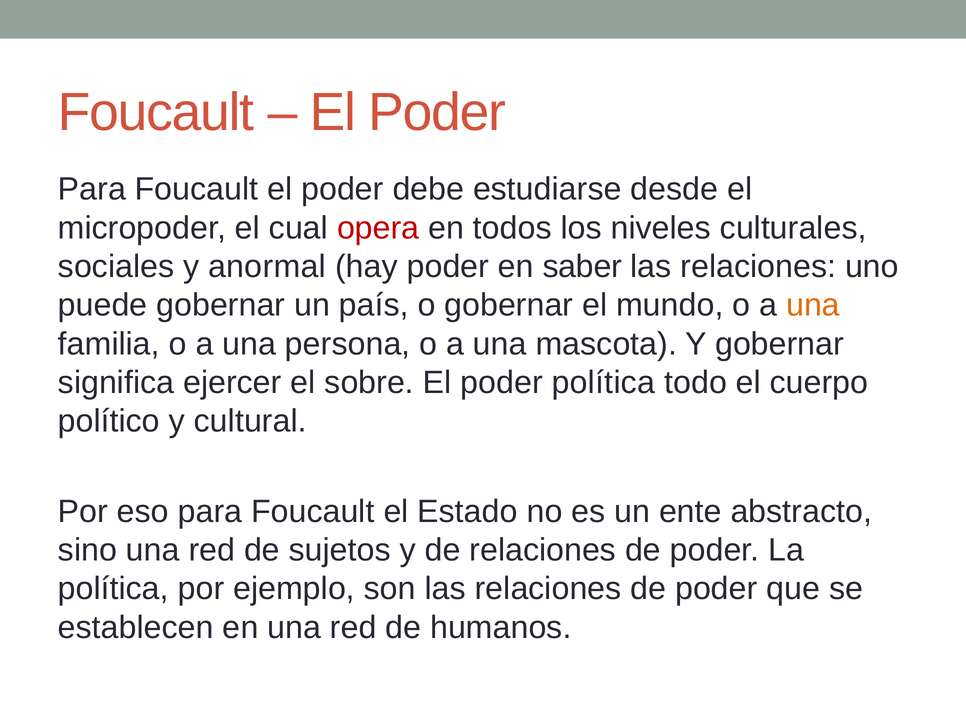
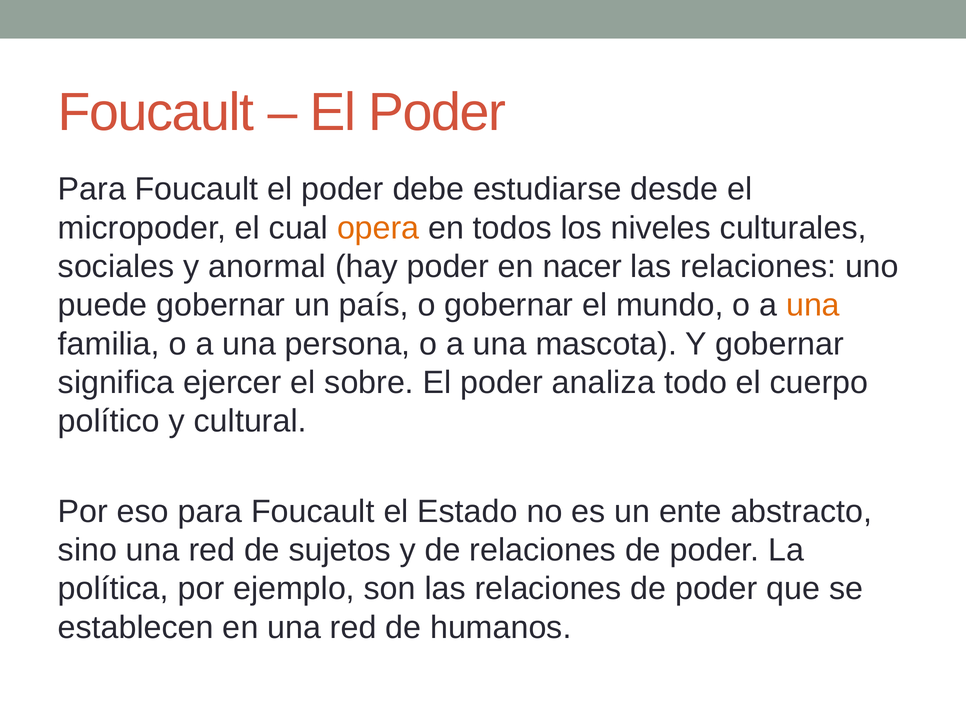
opera colour: red -> orange
saber: saber -> nacer
poder política: política -> analiza
